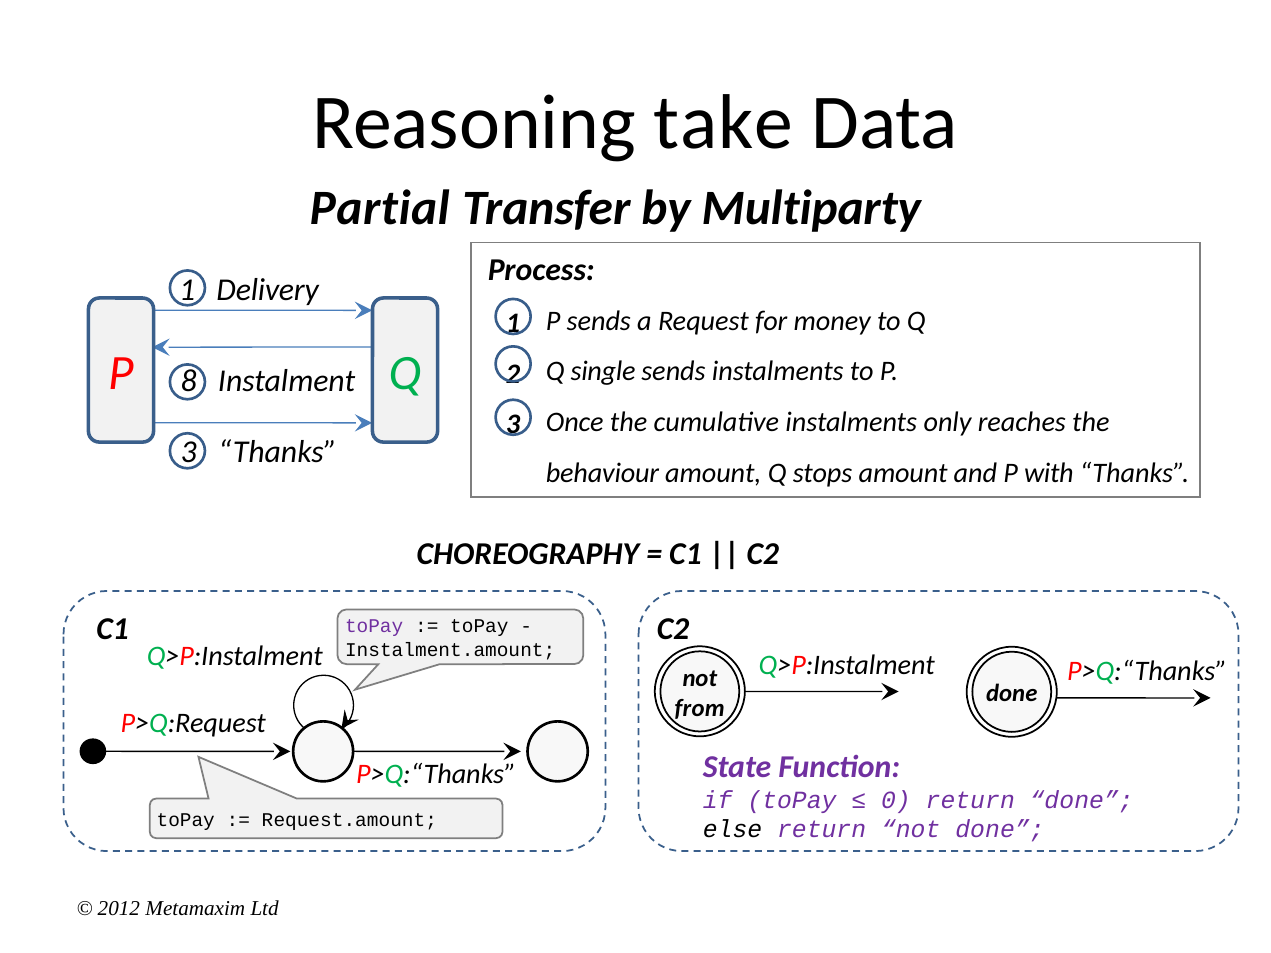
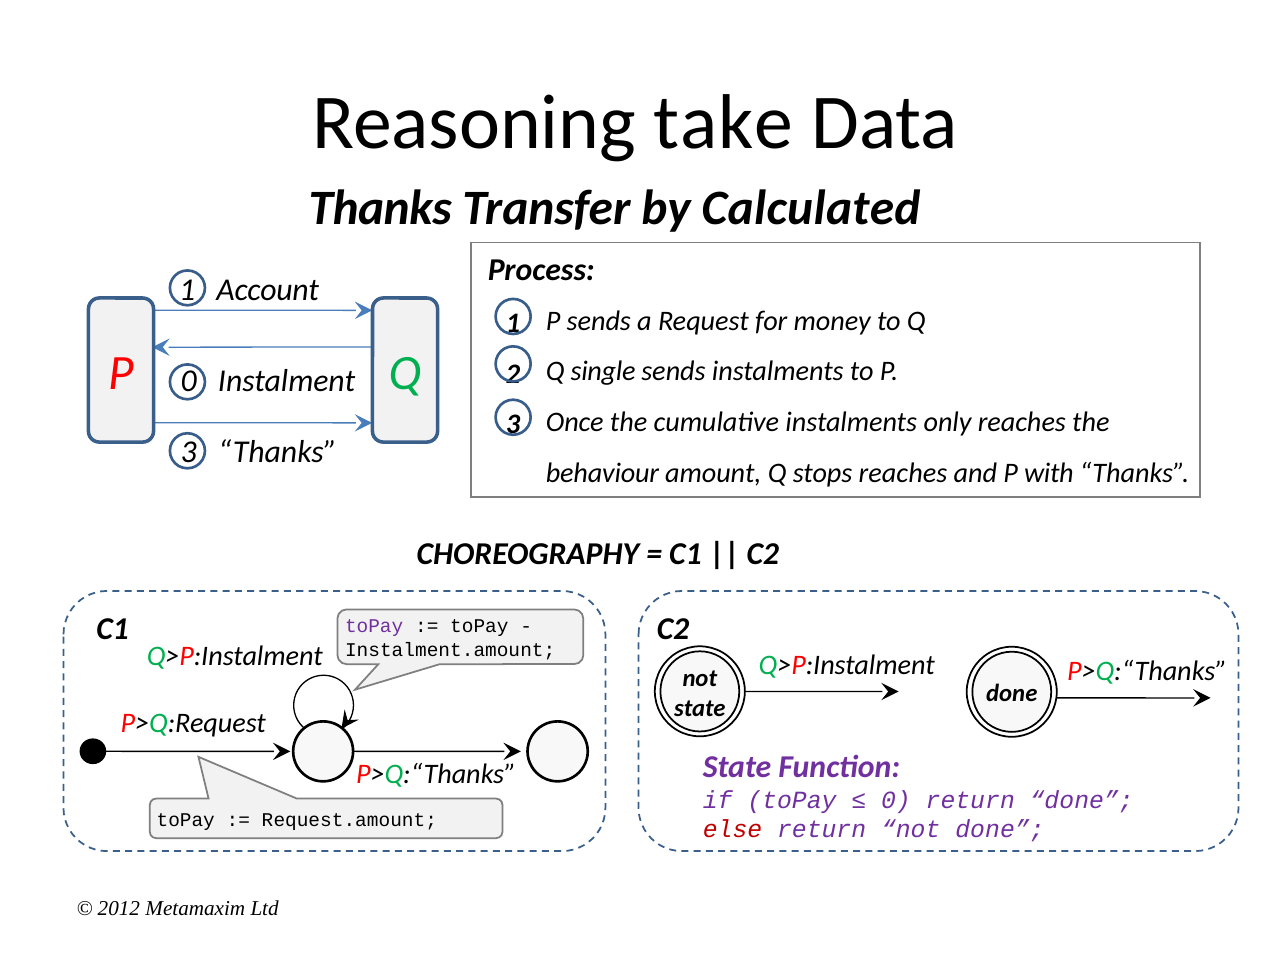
Partial at (380, 208): Partial -> Thanks
Multiparty: Multiparty -> Calculated
Delivery: Delivery -> Account
P 8: 8 -> 0
stops amount: amount -> reaches
from at (700, 708): from -> state
else colour: black -> red
